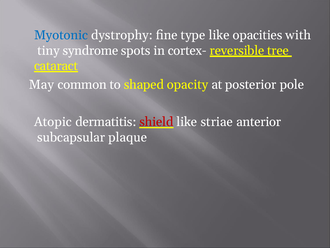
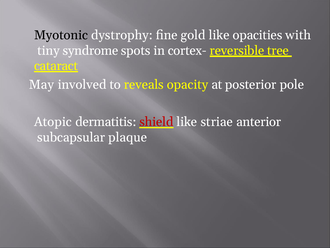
Myotonic colour: blue -> black
type: type -> gold
common: common -> involved
shaped: shaped -> reveals
